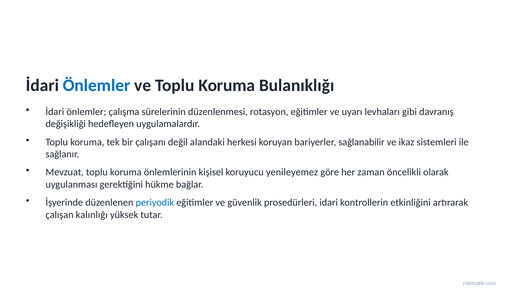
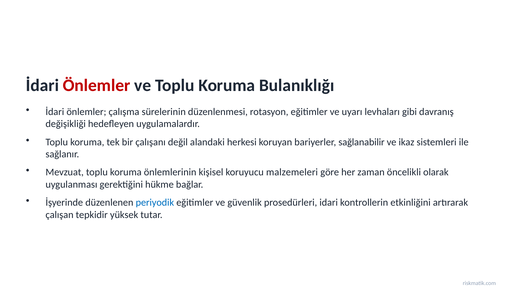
Önlemler at (97, 85) colour: blue -> red
yenileyemez: yenileyemez -> malzemeleri
kalınlığı: kalınlığı -> tepkidir
